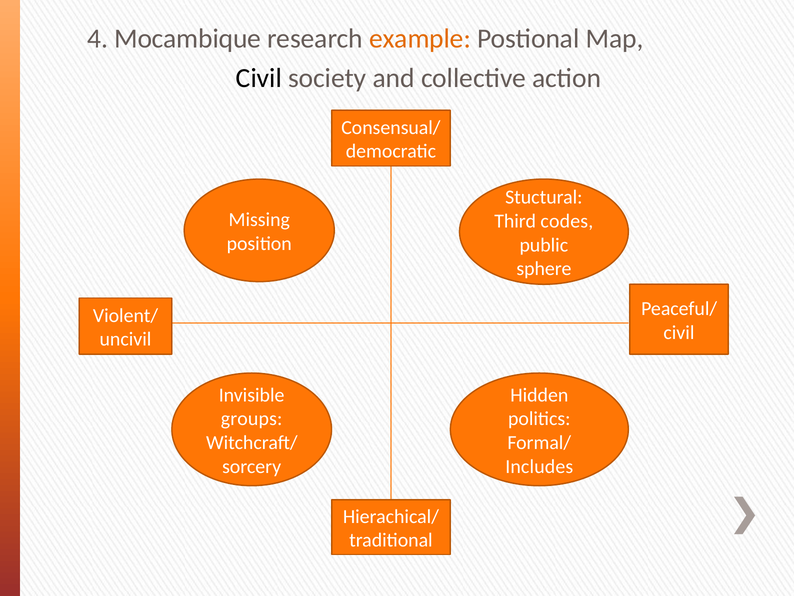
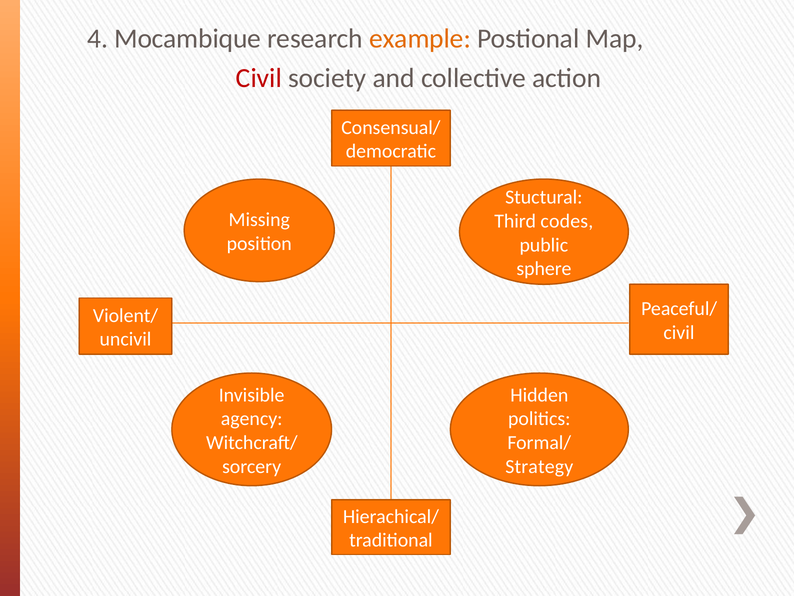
Civil at (259, 78) colour: black -> red
groups: groups -> agency
Includes: Includes -> Strategy
